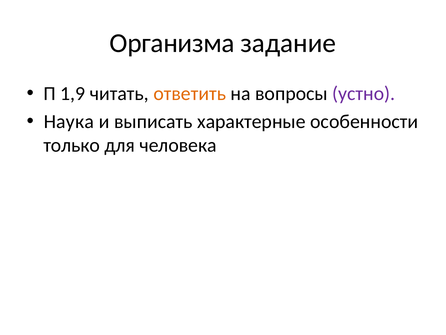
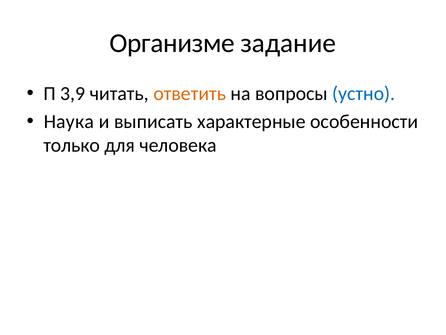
Организма: Организма -> Организме
1,9: 1,9 -> 3,9
устно colour: purple -> blue
